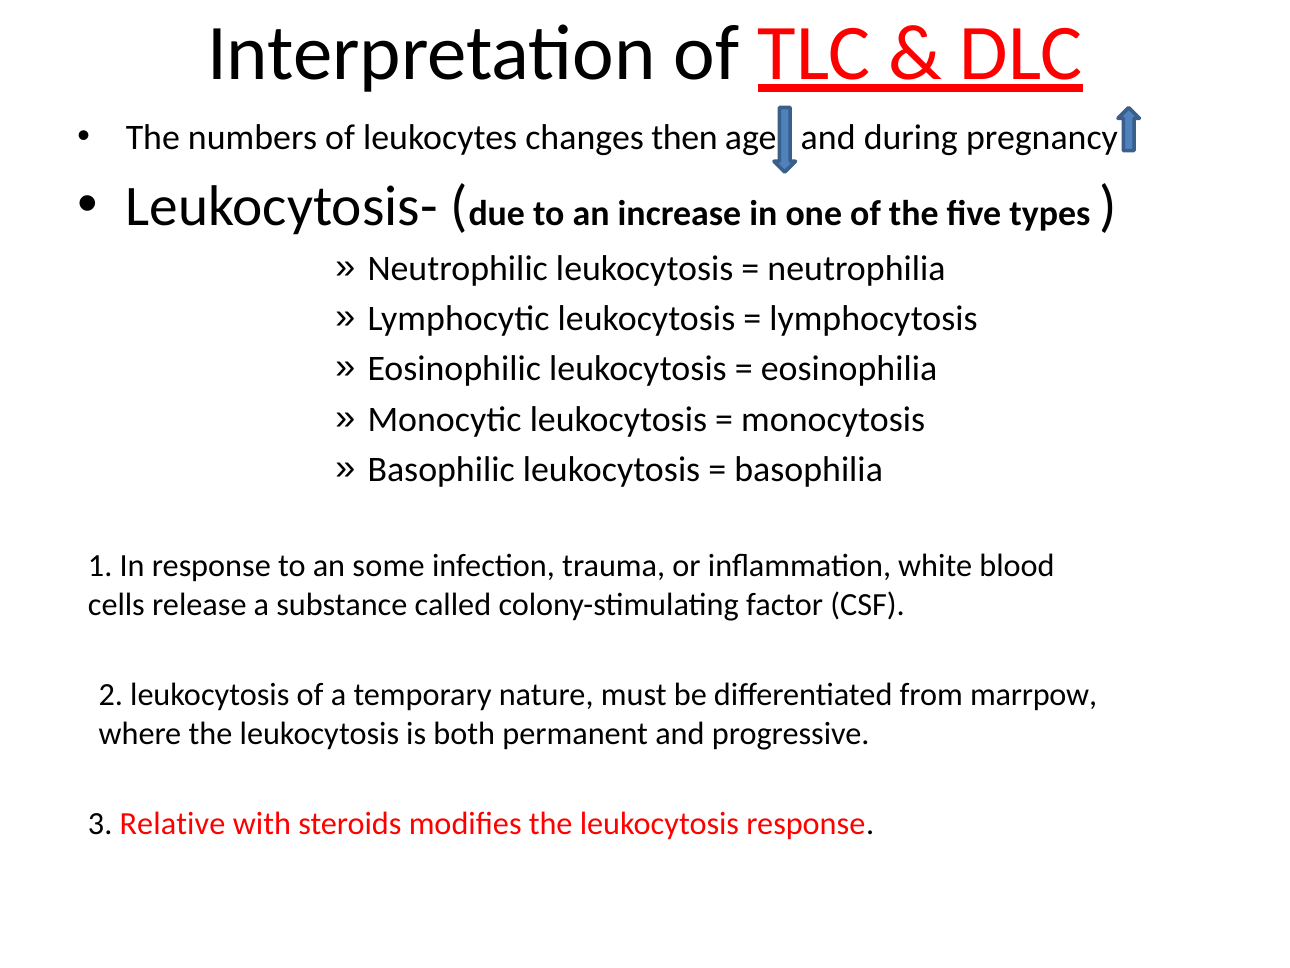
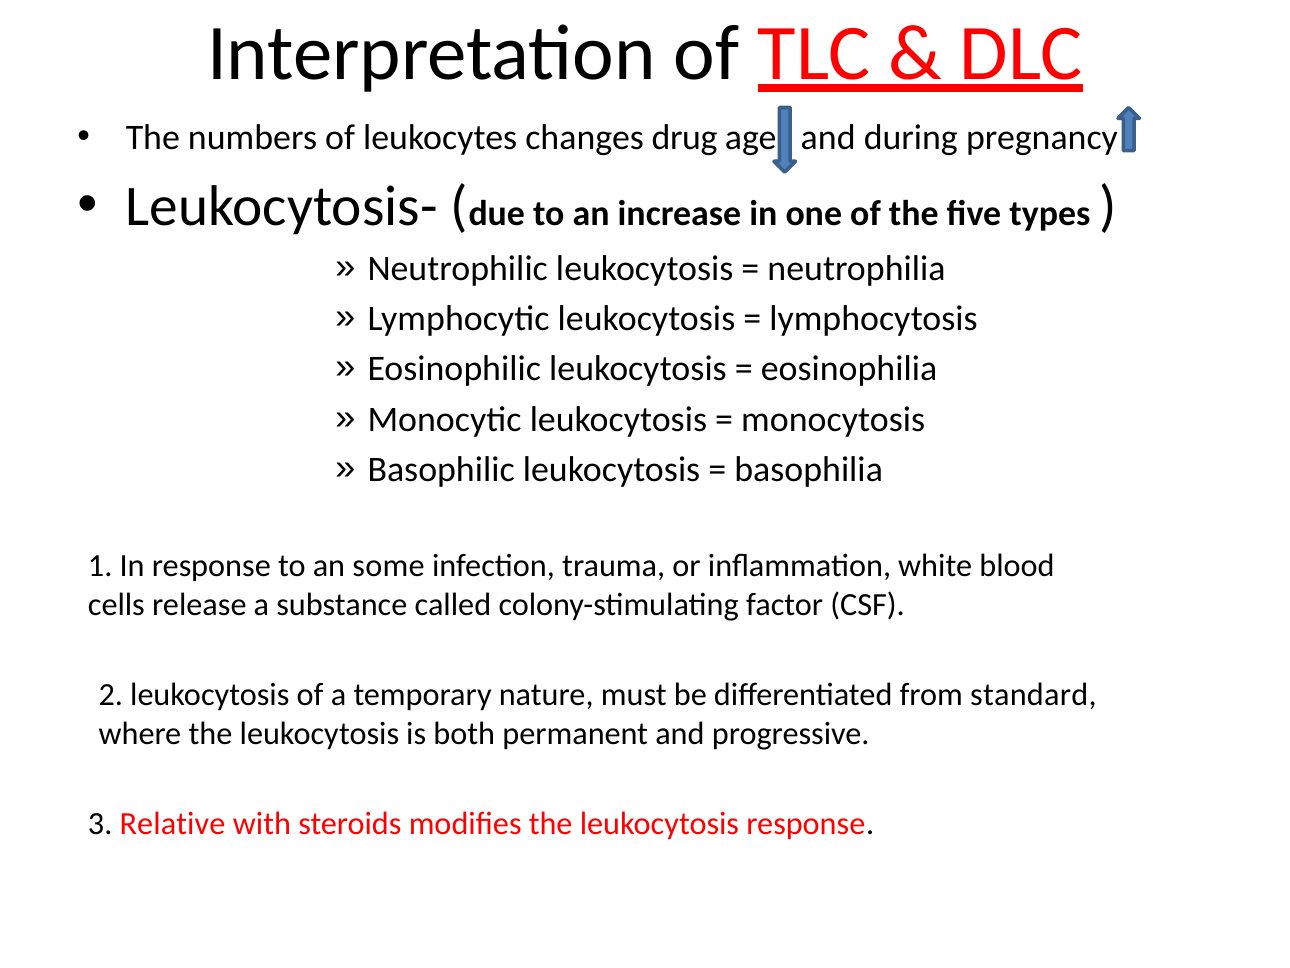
then: then -> drug
marrpow: marrpow -> standard
